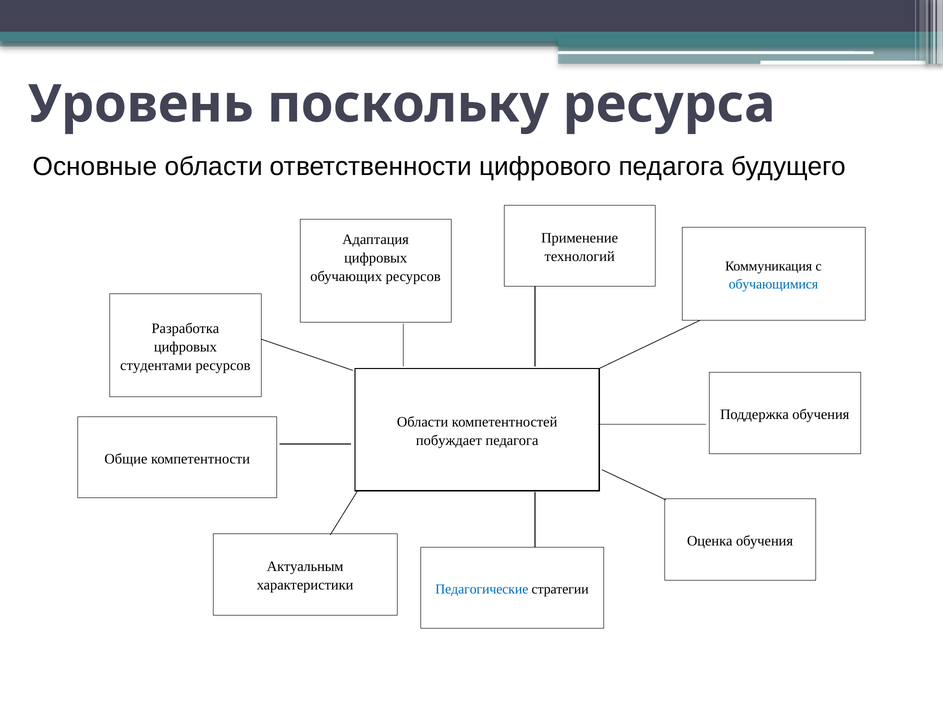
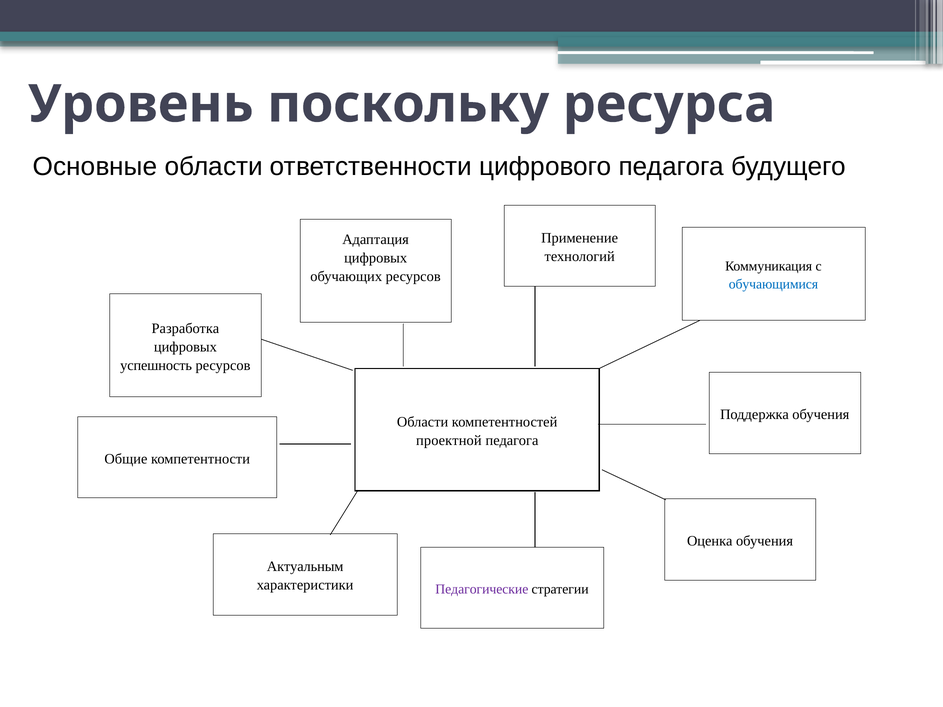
студентами: студентами -> успешность
побуждает: побуждает -> проектной
Педагогические colour: blue -> purple
